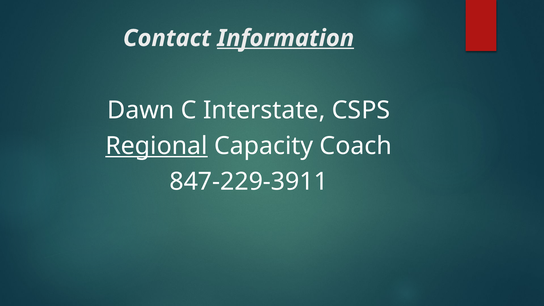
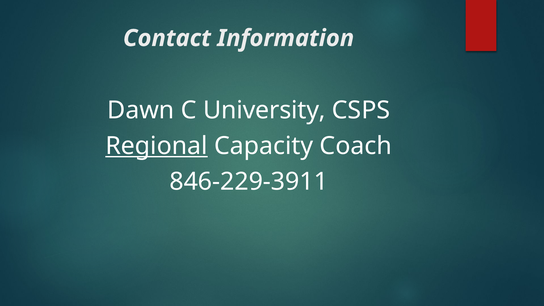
Information underline: present -> none
Interstate: Interstate -> University
847-229-3911: 847-229-3911 -> 846-229-3911
